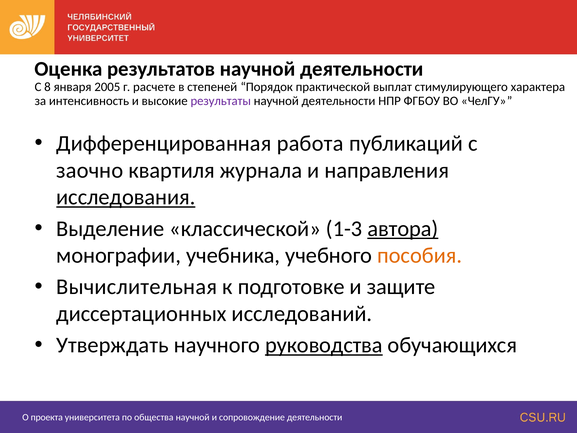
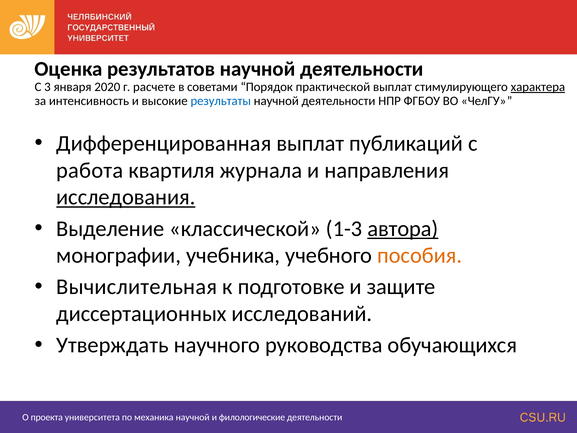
8: 8 -> 3
2005: 2005 -> 2020
степеней: степеней -> советами
характера underline: none -> present
результаты colour: purple -> blue
Дифференцированная работа: работа -> выплат
заочно: заочно -> работа
руководства underline: present -> none
общества: общества -> механика
сопровождение: сопровождение -> филологические
